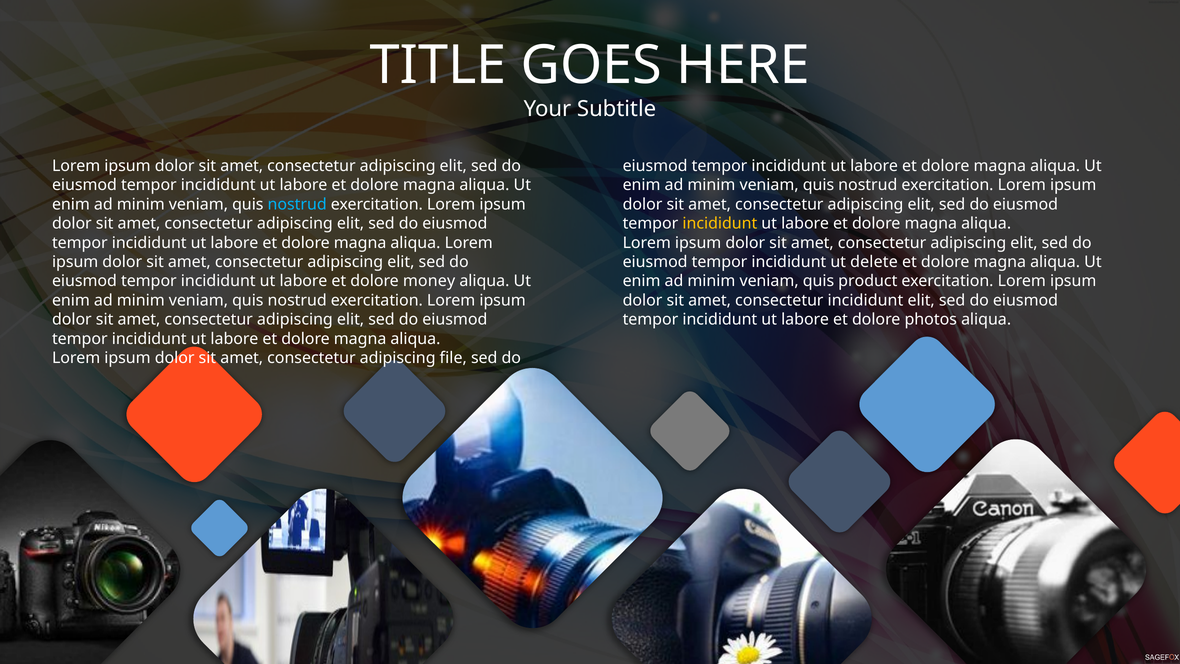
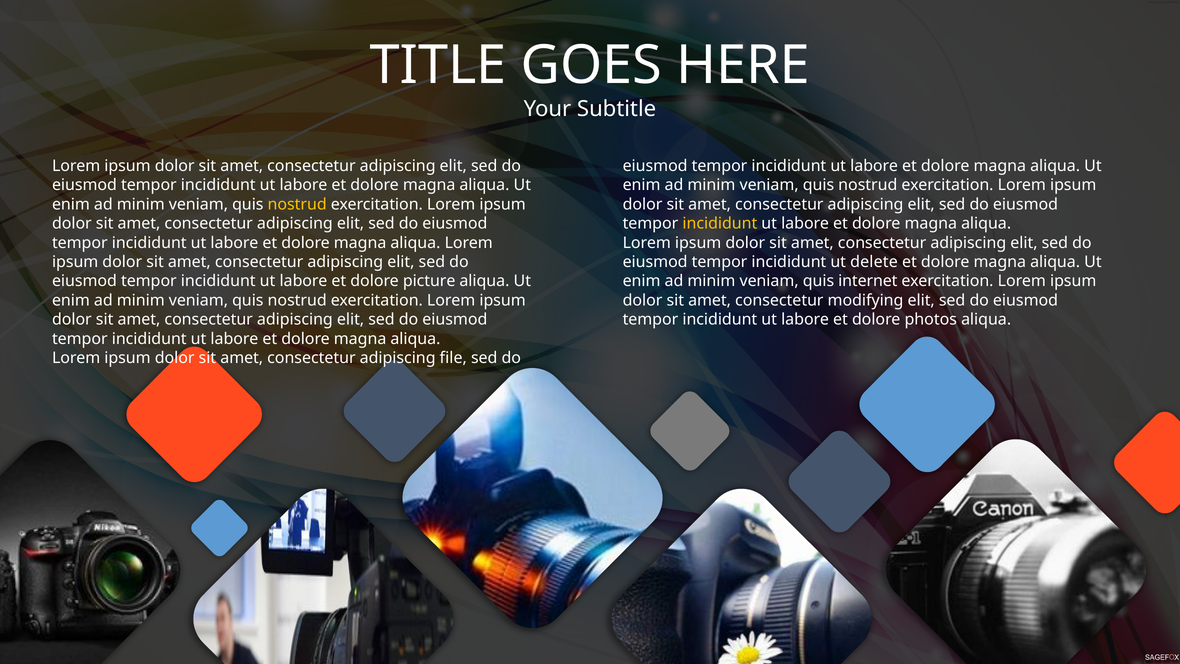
nostrud at (297, 204) colour: light blue -> yellow
money: money -> picture
product: product -> internet
consectetur incididunt: incididunt -> modifying
